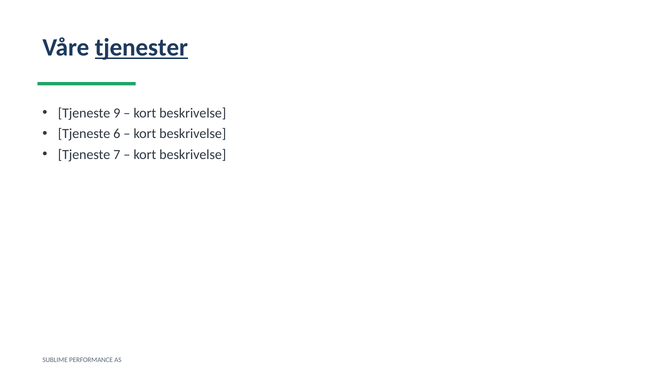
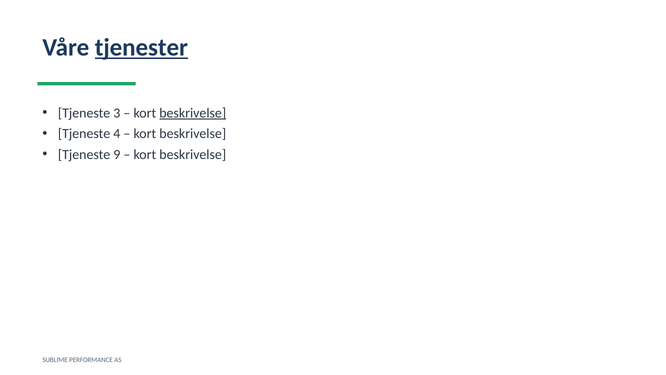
9: 9 -> 3
beskrivelse at (193, 113) underline: none -> present
6: 6 -> 4
7: 7 -> 9
